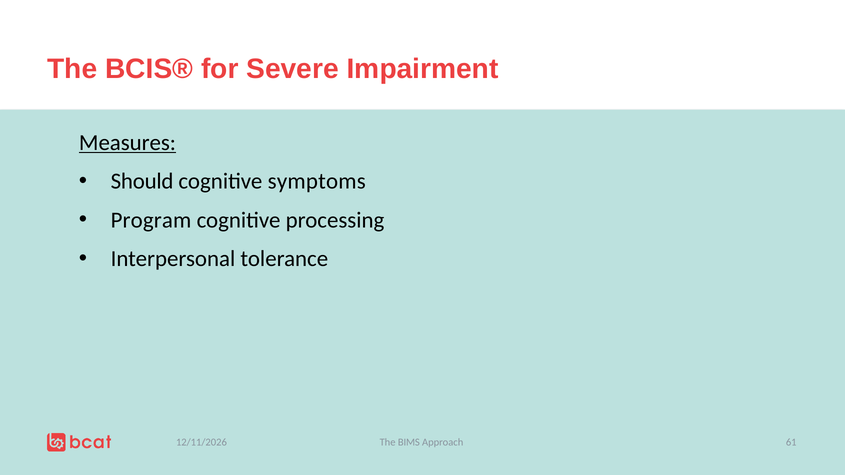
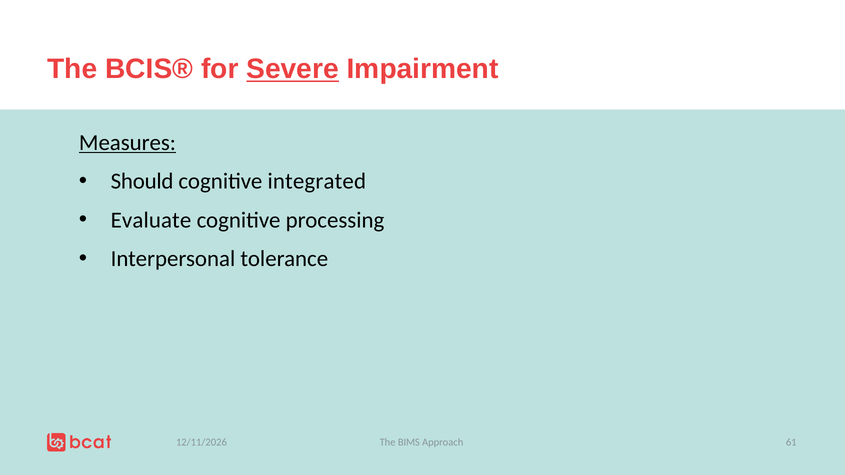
Severe underline: none -> present
symptoms: symptoms -> integrated
Program: Program -> Evaluate
